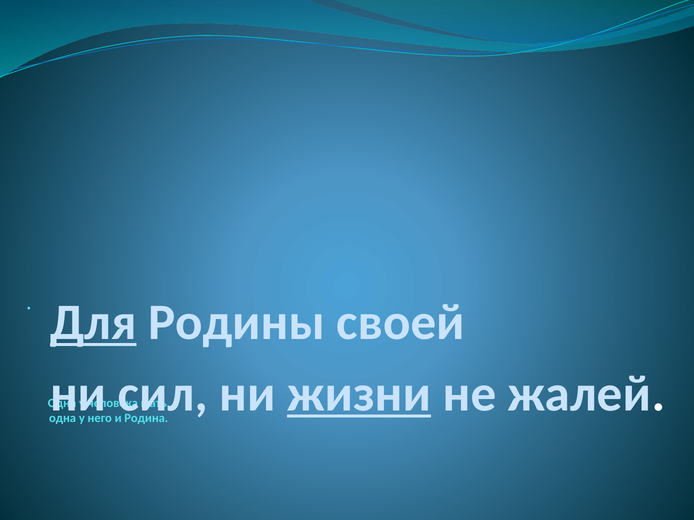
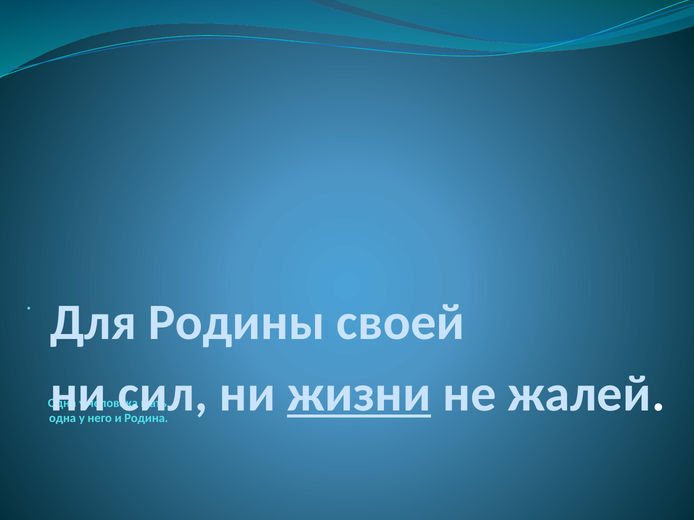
Для underline: present -> none
